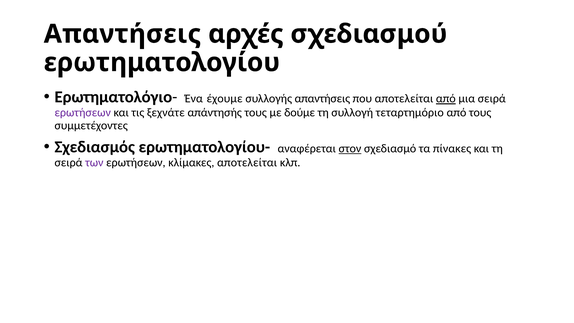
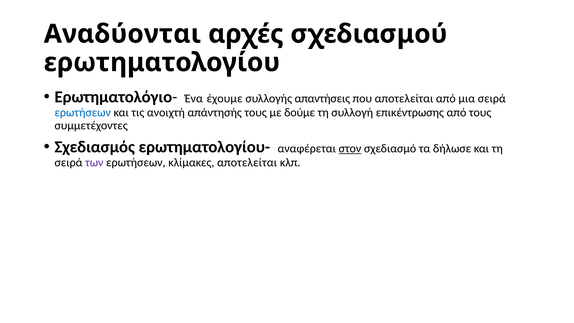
Απαντήσεις at (122, 34): Απαντήσεις -> Αναδύονται
από at (446, 99) underline: present -> none
ερωτήσεων at (83, 113) colour: purple -> blue
ξεχνάτε: ξεχνάτε -> ανοιχτή
τεταρτημόριο: τεταρτημόριο -> επικέντρωσης
πίνακες: πίνακες -> δήλωσε
